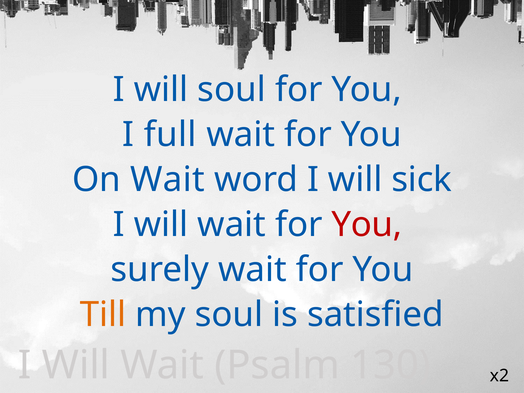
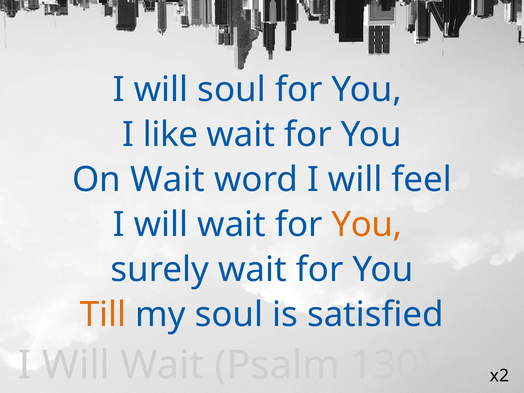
full: full -> like
sick: sick -> feel
You at (367, 225) colour: red -> orange
